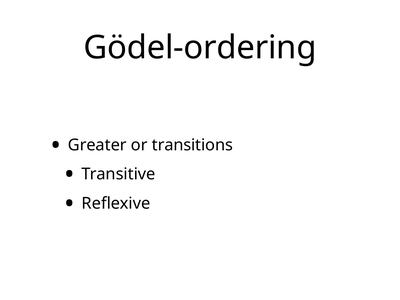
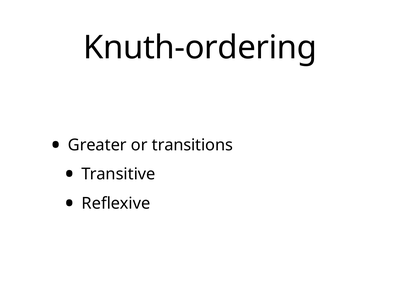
Gödel-ordering: Gödel-ordering -> Knuth-ordering
